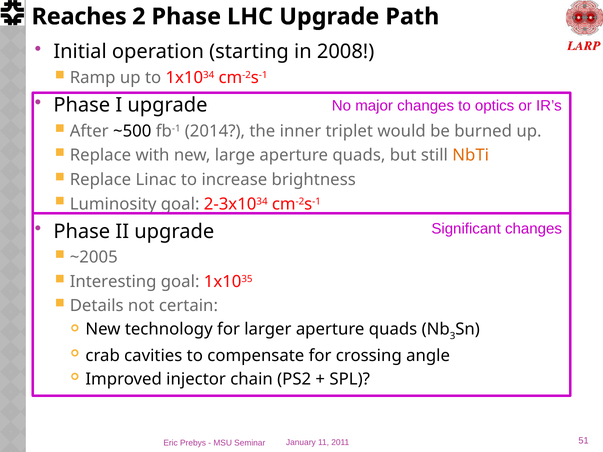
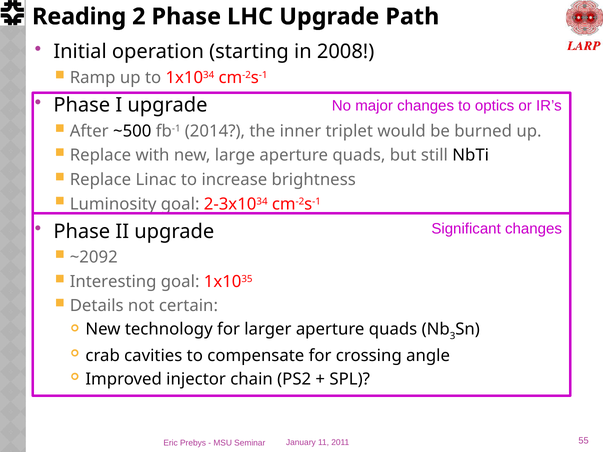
Reaches: Reaches -> Reading
NbTi colour: orange -> black
~2005: ~2005 -> ~2092
51: 51 -> 55
